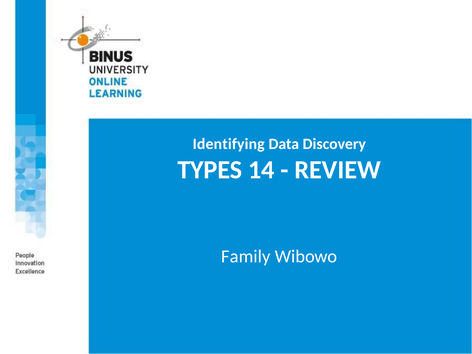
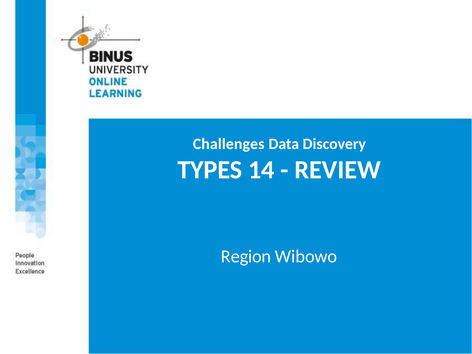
Identifying: Identifying -> Challenges
Family: Family -> Region
